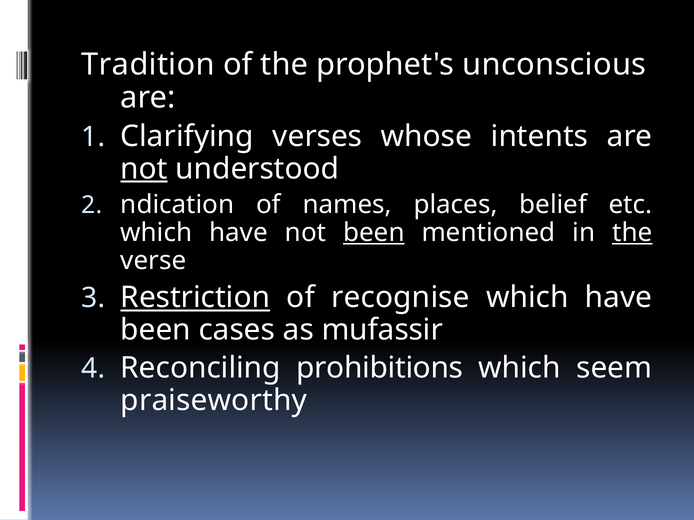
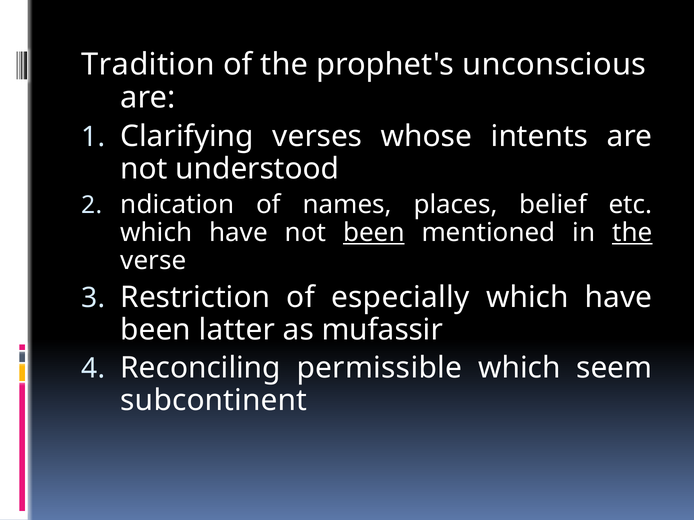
not at (144, 169) underline: present -> none
Restriction underline: present -> none
recognise: recognise -> especially
cases: cases -> latter
prohibitions: prohibitions -> permissible
praiseworthy: praiseworthy -> subcontinent
